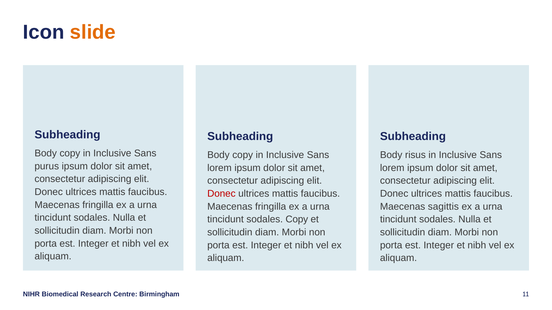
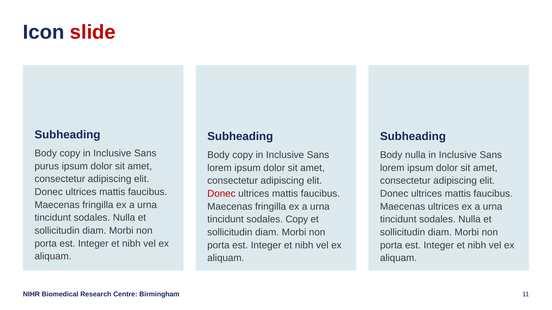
slide colour: orange -> red
Body risus: risus -> nulla
Maecenas sagittis: sagittis -> ultrices
